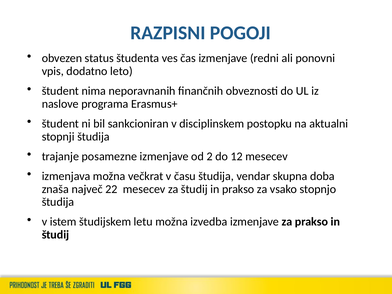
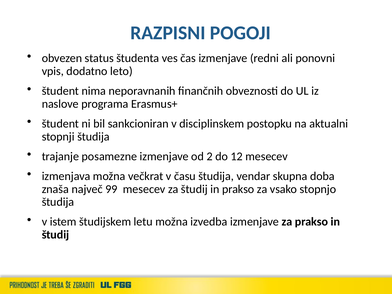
22: 22 -> 99
